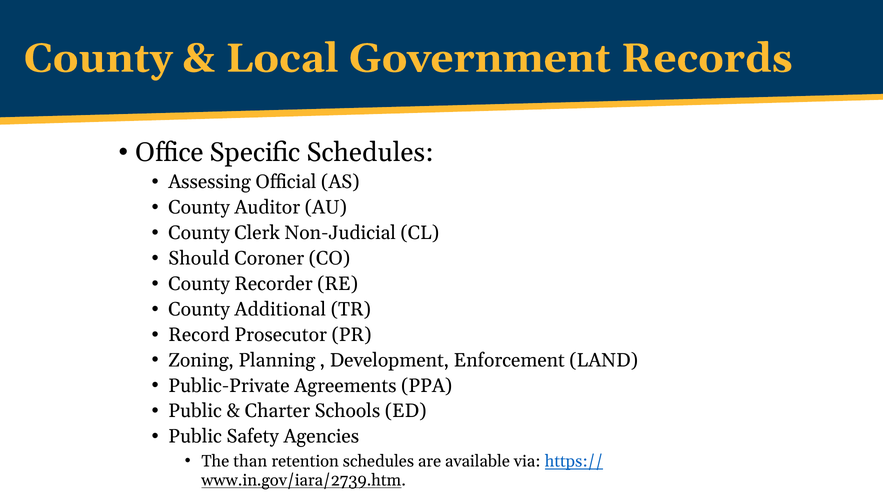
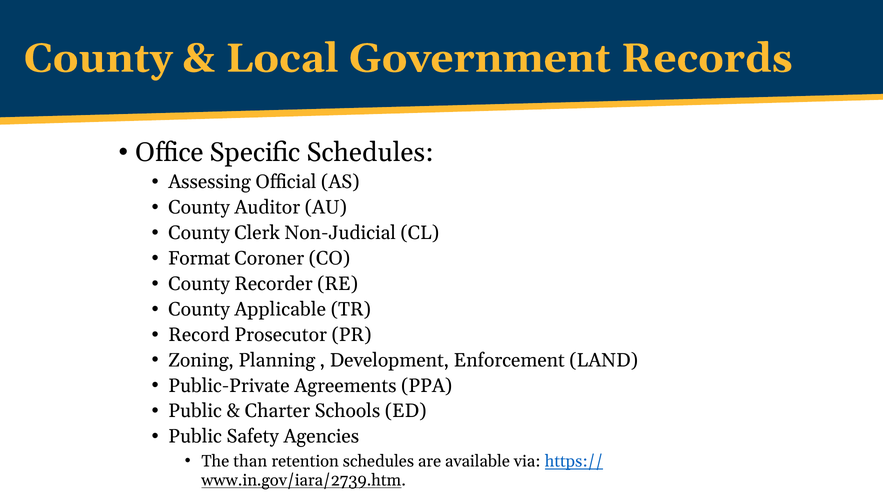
Should: Should -> Format
Additional: Additional -> Applicable
